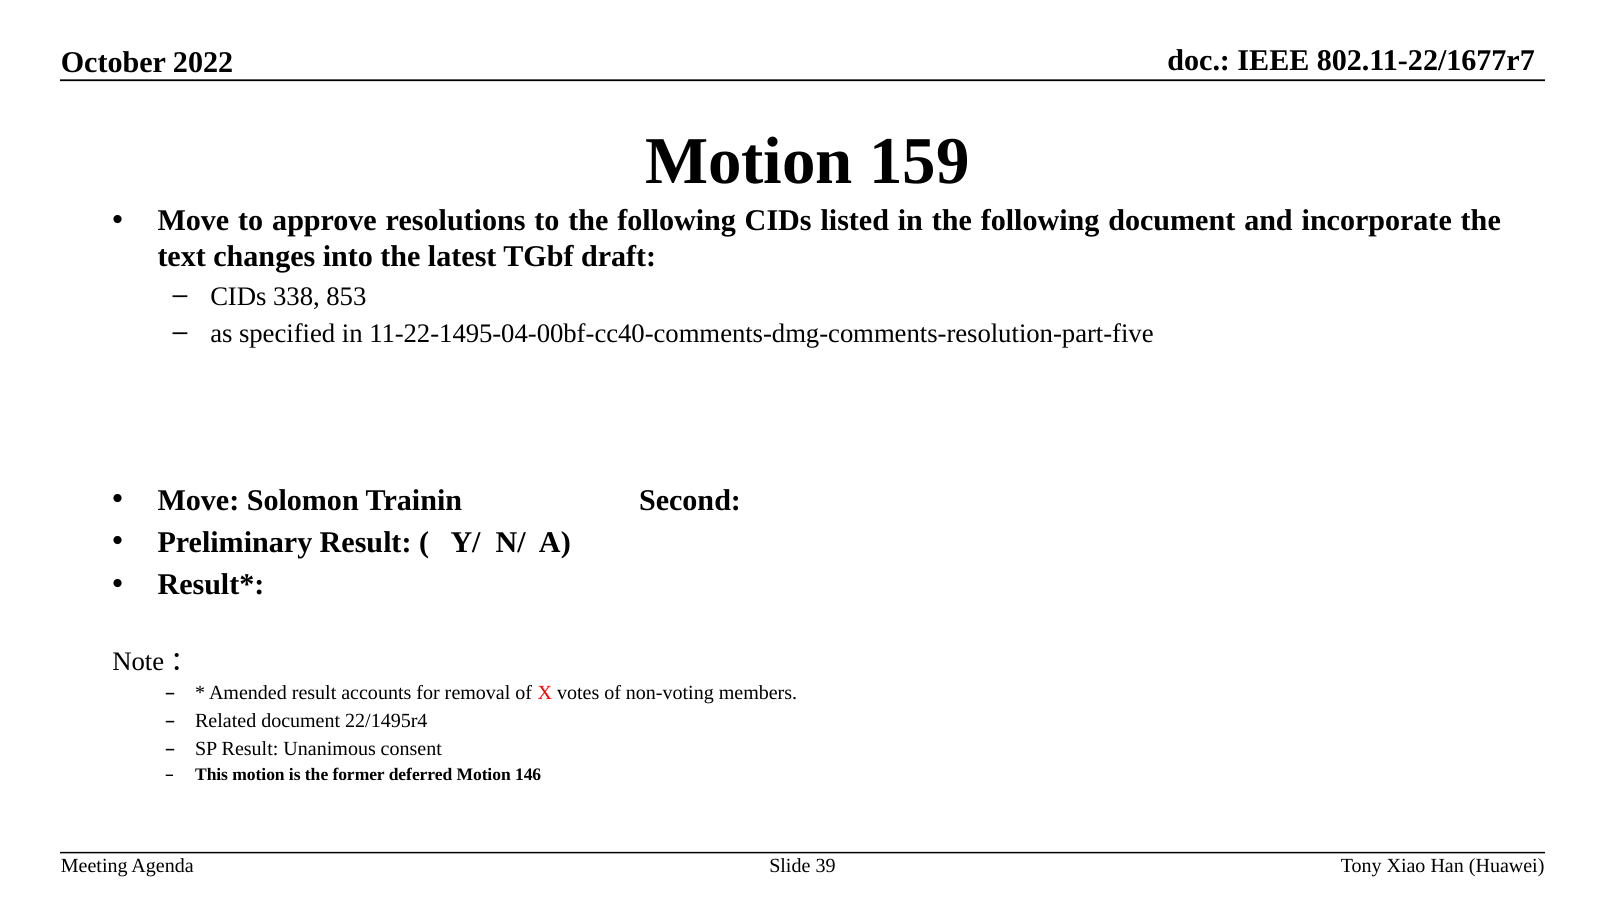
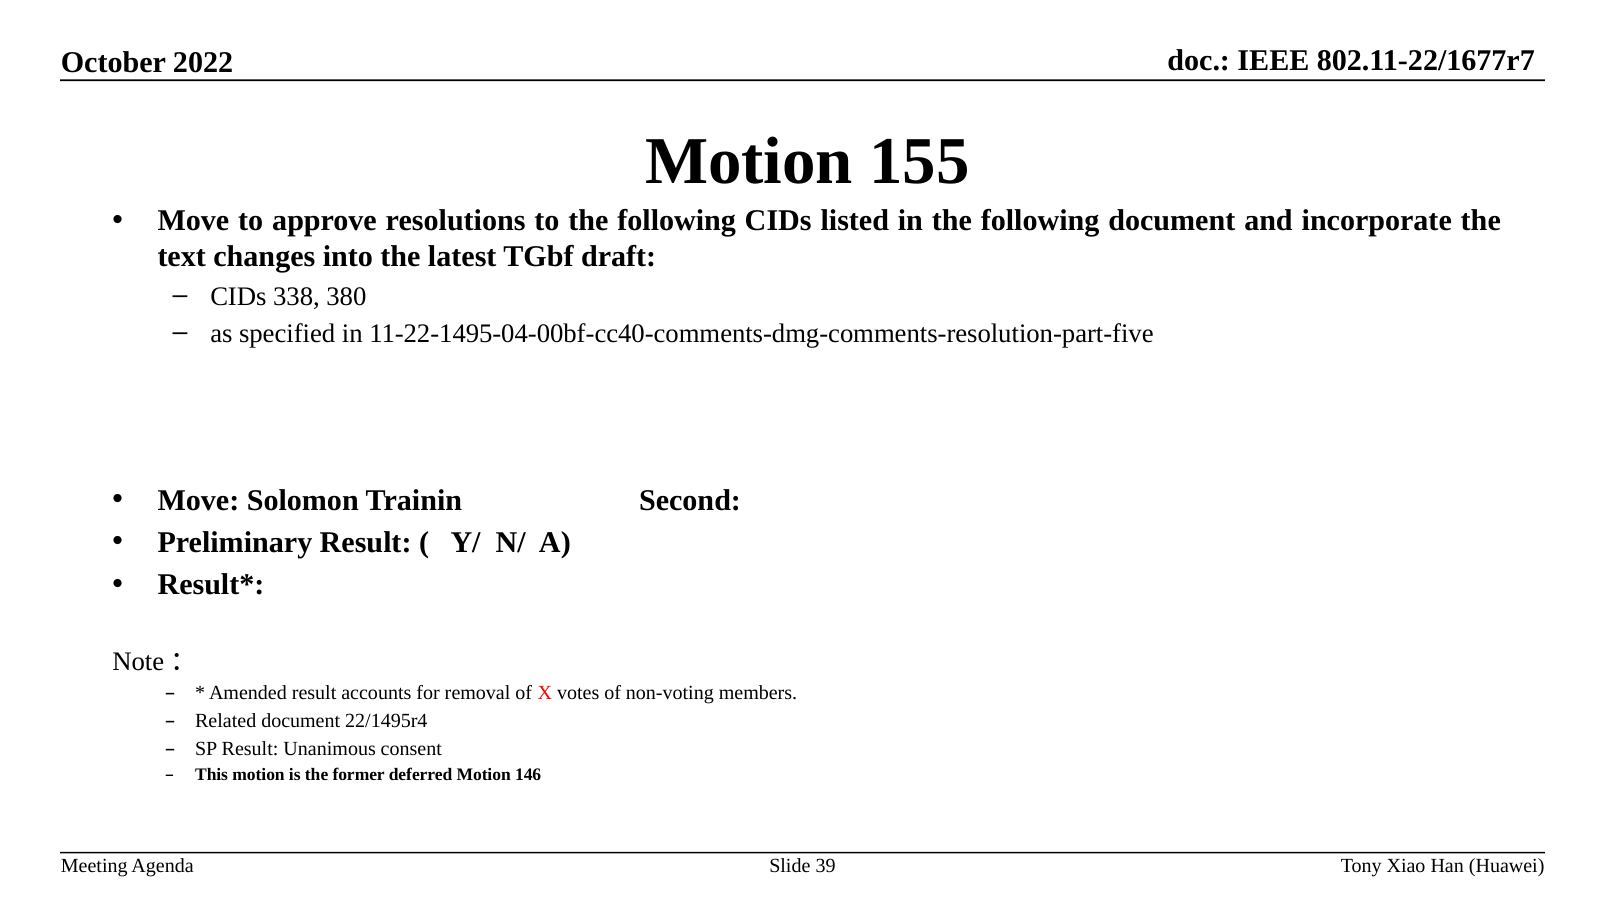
159: 159 -> 155
853: 853 -> 380
